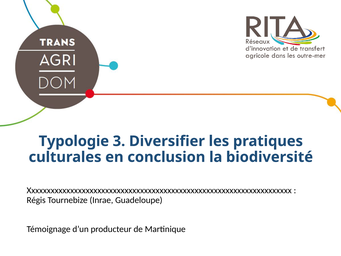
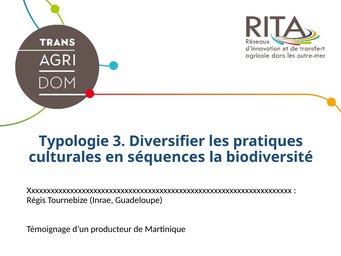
conclusion: conclusion -> séquences
